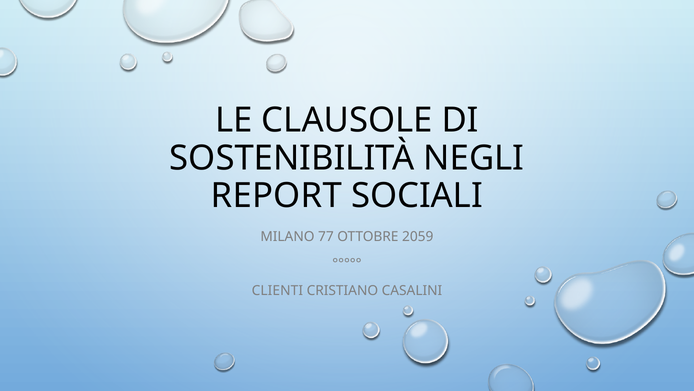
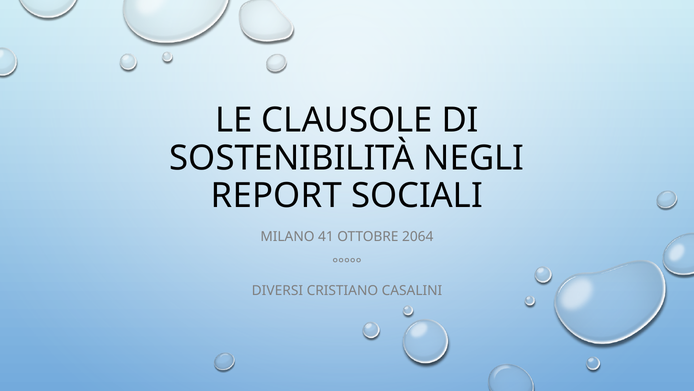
77: 77 -> 41
2059: 2059 -> 2064
CLIENTI: CLIENTI -> DIVERSI
